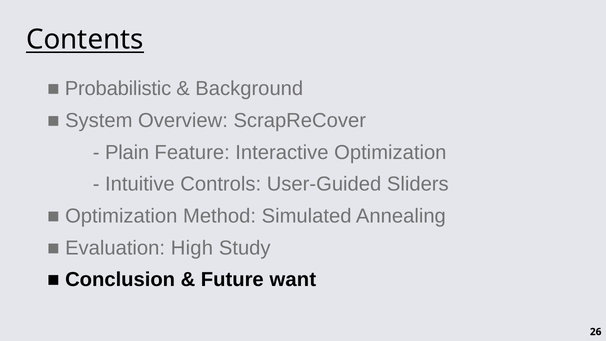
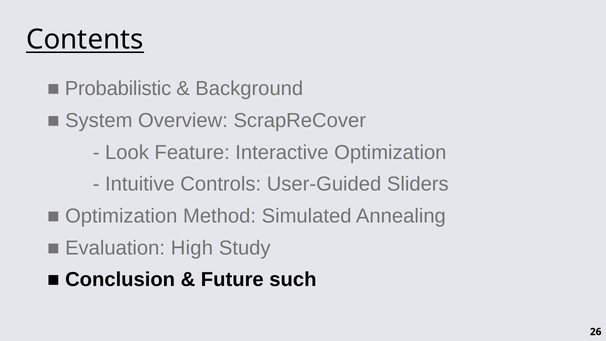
Plain: Plain -> Look
want: want -> such
